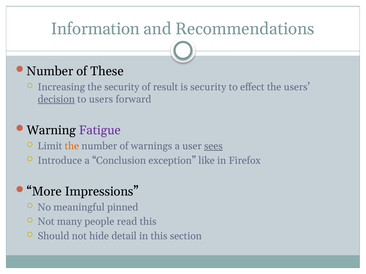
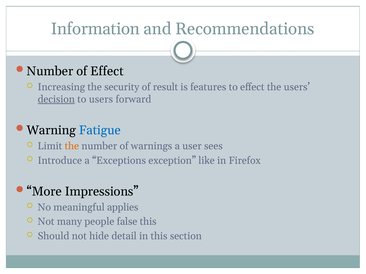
of These: These -> Effect
is security: security -> features
Fatigue colour: purple -> blue
sees underline: present -> none
Conclusion: Conclusion -> Exceptions
pinned: pinned -> applies
read: read -> false
